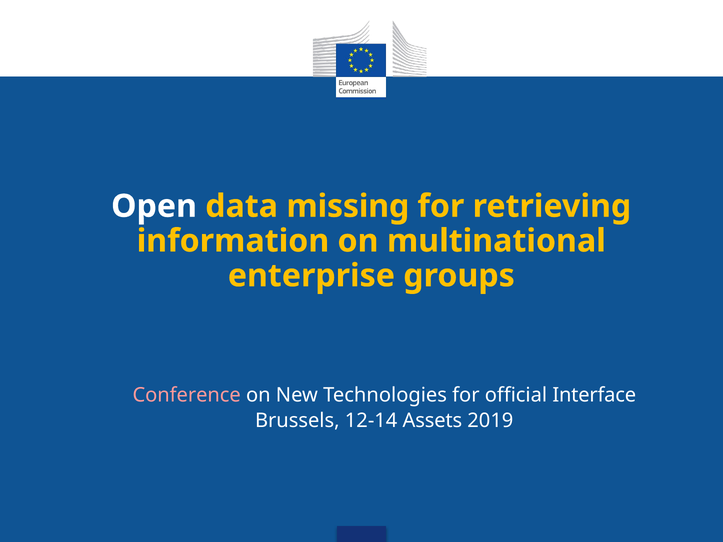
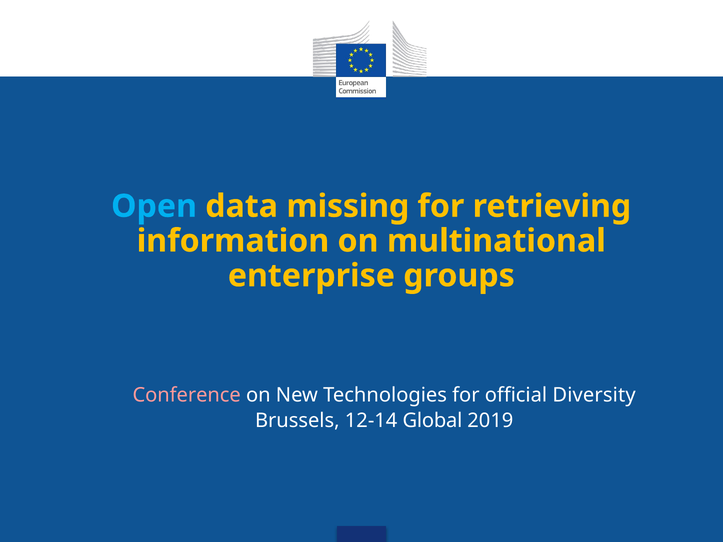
Open colour: white -> light blue
Interface: Interface -> Diversity
Assets: Assets -> Global
